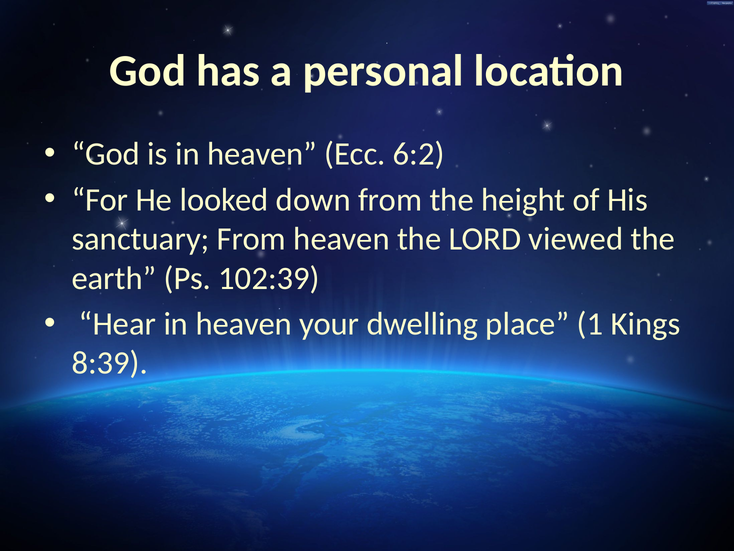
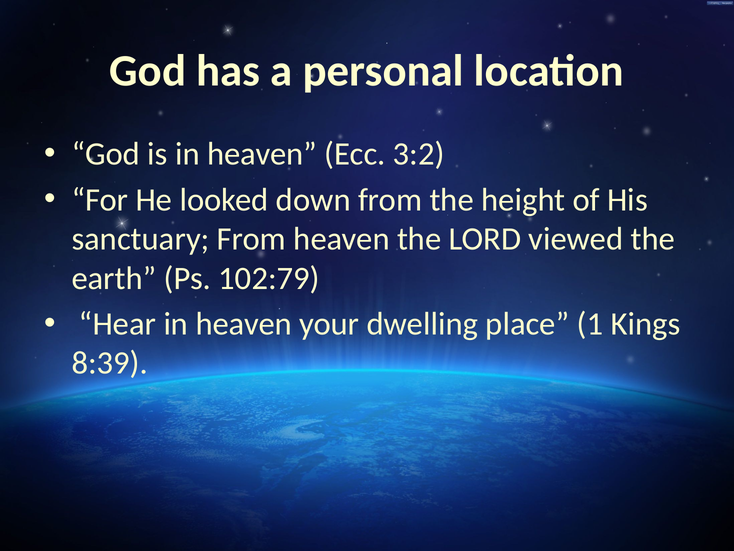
6:2: 6:2 -> 3:2
102:39: 102:39 -> 102:79
